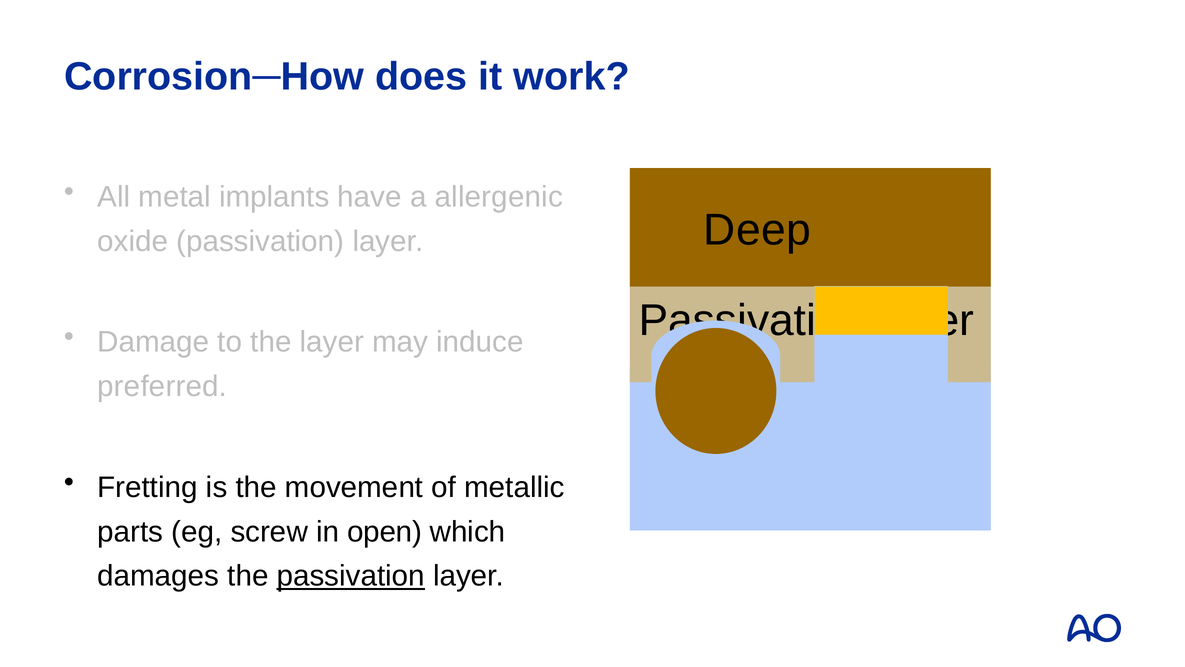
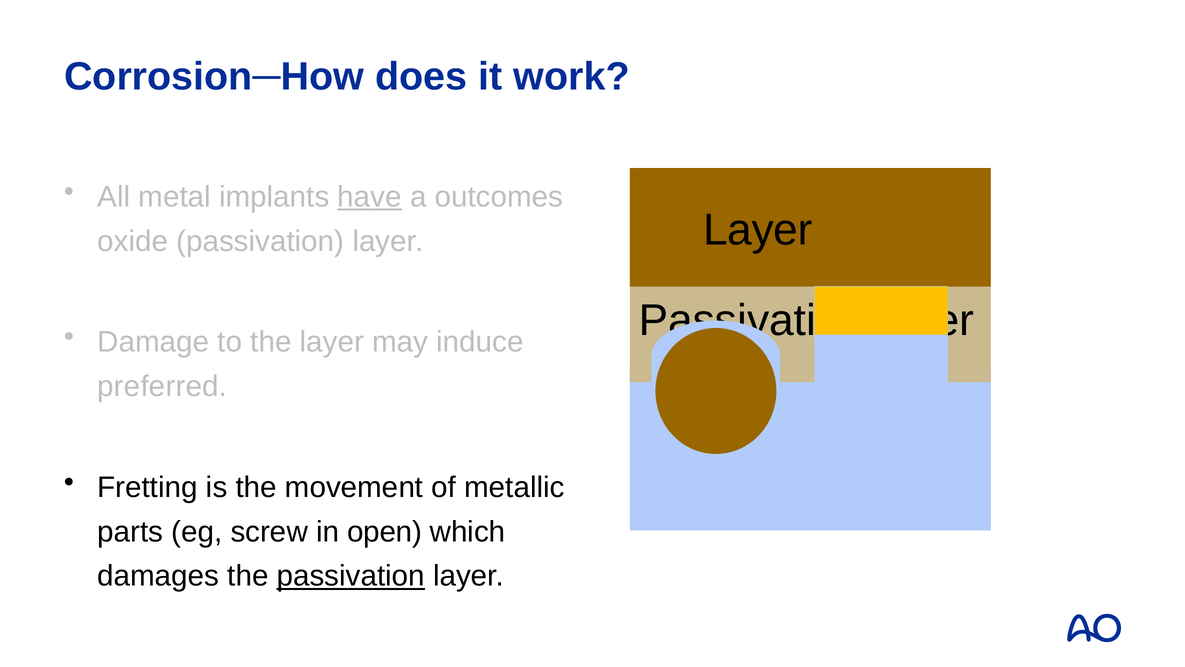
have underline: none -> present
allergenic: allergenic -> outcomes
Deep at (757, 230): Deep -> Layer
